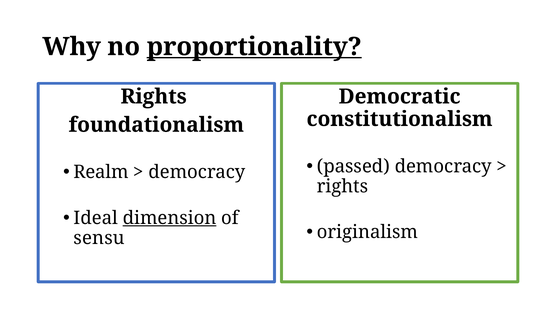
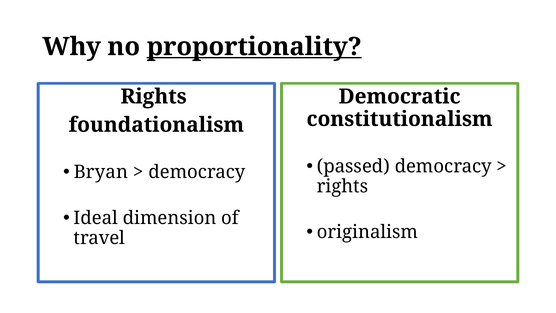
Realm: Realm -> Bryan
dimension underline: present -> none
sensu: sensu -> travel
